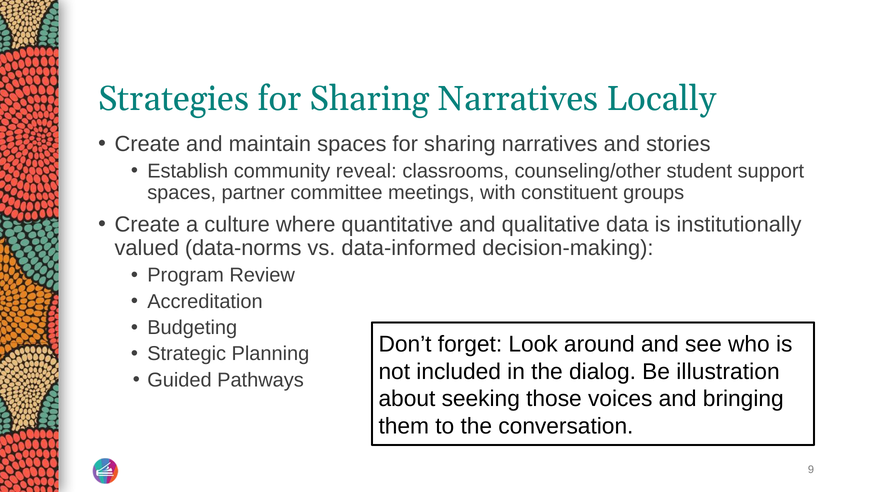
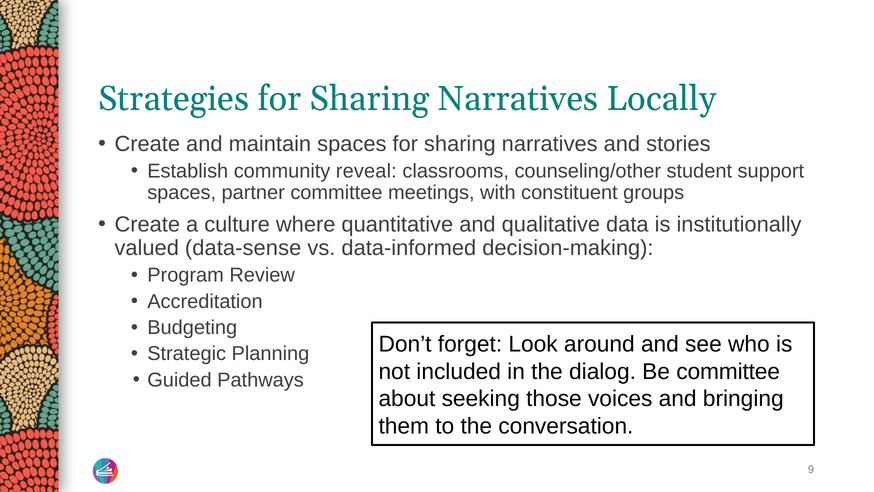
data-norms: data-norms -> data-sense
Be illustration: illustration -> committee
